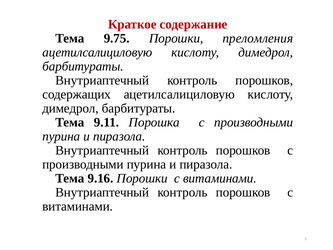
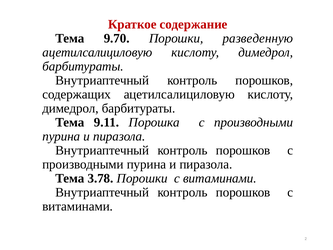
9.75: 9.75 -> 9.70
преломления: преломления -> разведенную
9.16: 9.16 -> 3.78
